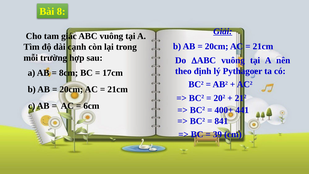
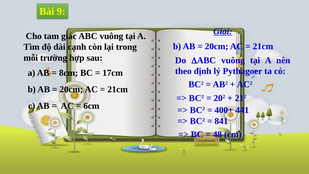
8: 8 -> 9
39: 39 -> 48
